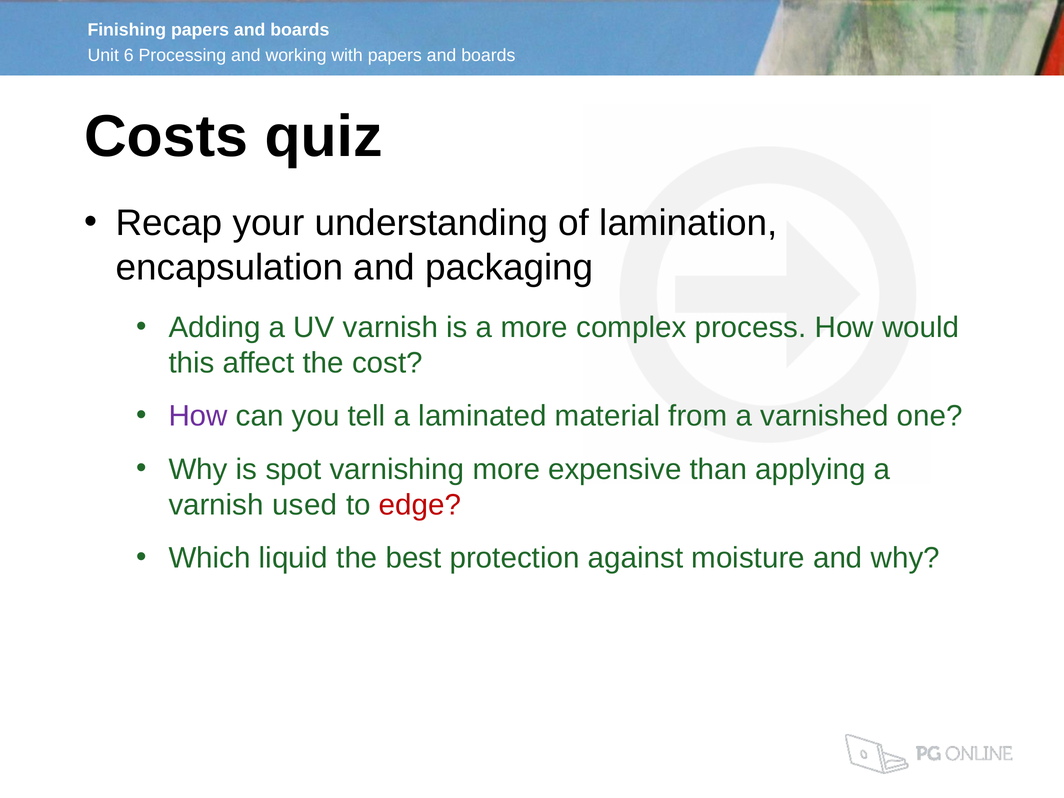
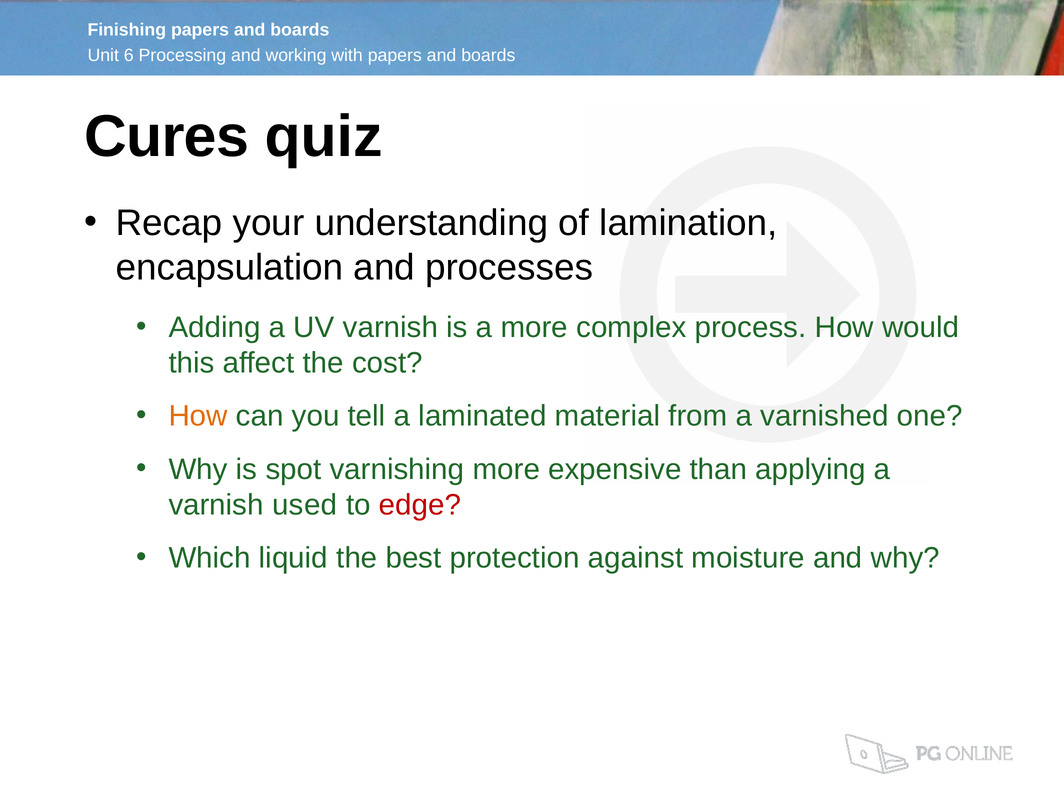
Costs: Costs -> Cures
packaging: packaging -> processes
How at (198, 416) colour: purple -> orange
